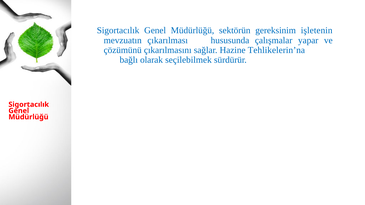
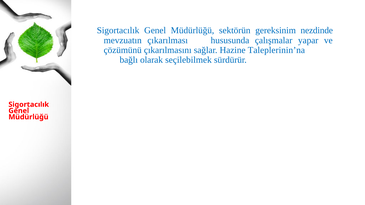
işletenin: işletenin -> nezdinde
Tehlikelerin’na: Tehlikelerin’na -> Taleplerinin’na
